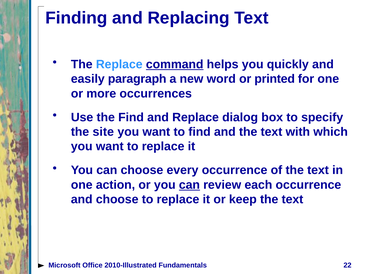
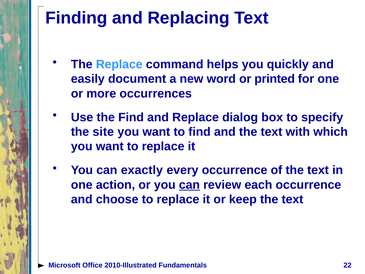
command underline: present -> none
paragraph: paragraph -> document
can choose: choose -> exactly
